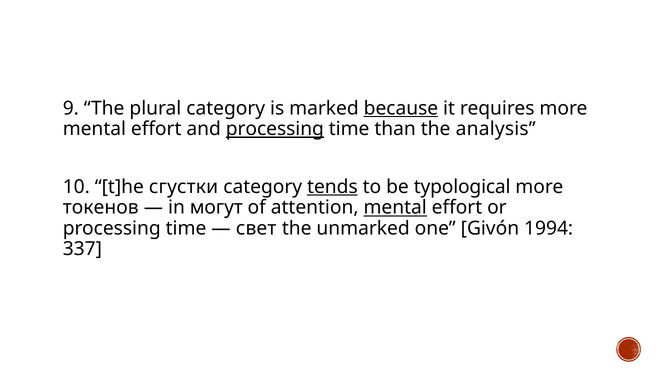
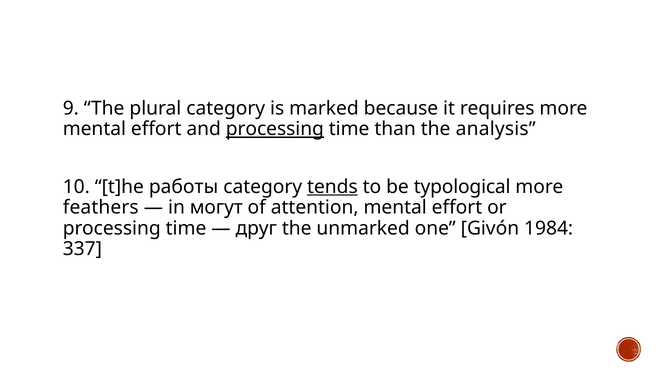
because underline: present -> none
сгустки: сгустки -> работы
токенов: токенов -> feathers
mental at (395, 207) underline: present -> none
свет: свет -> друг
1994: 1994 -> 1984
